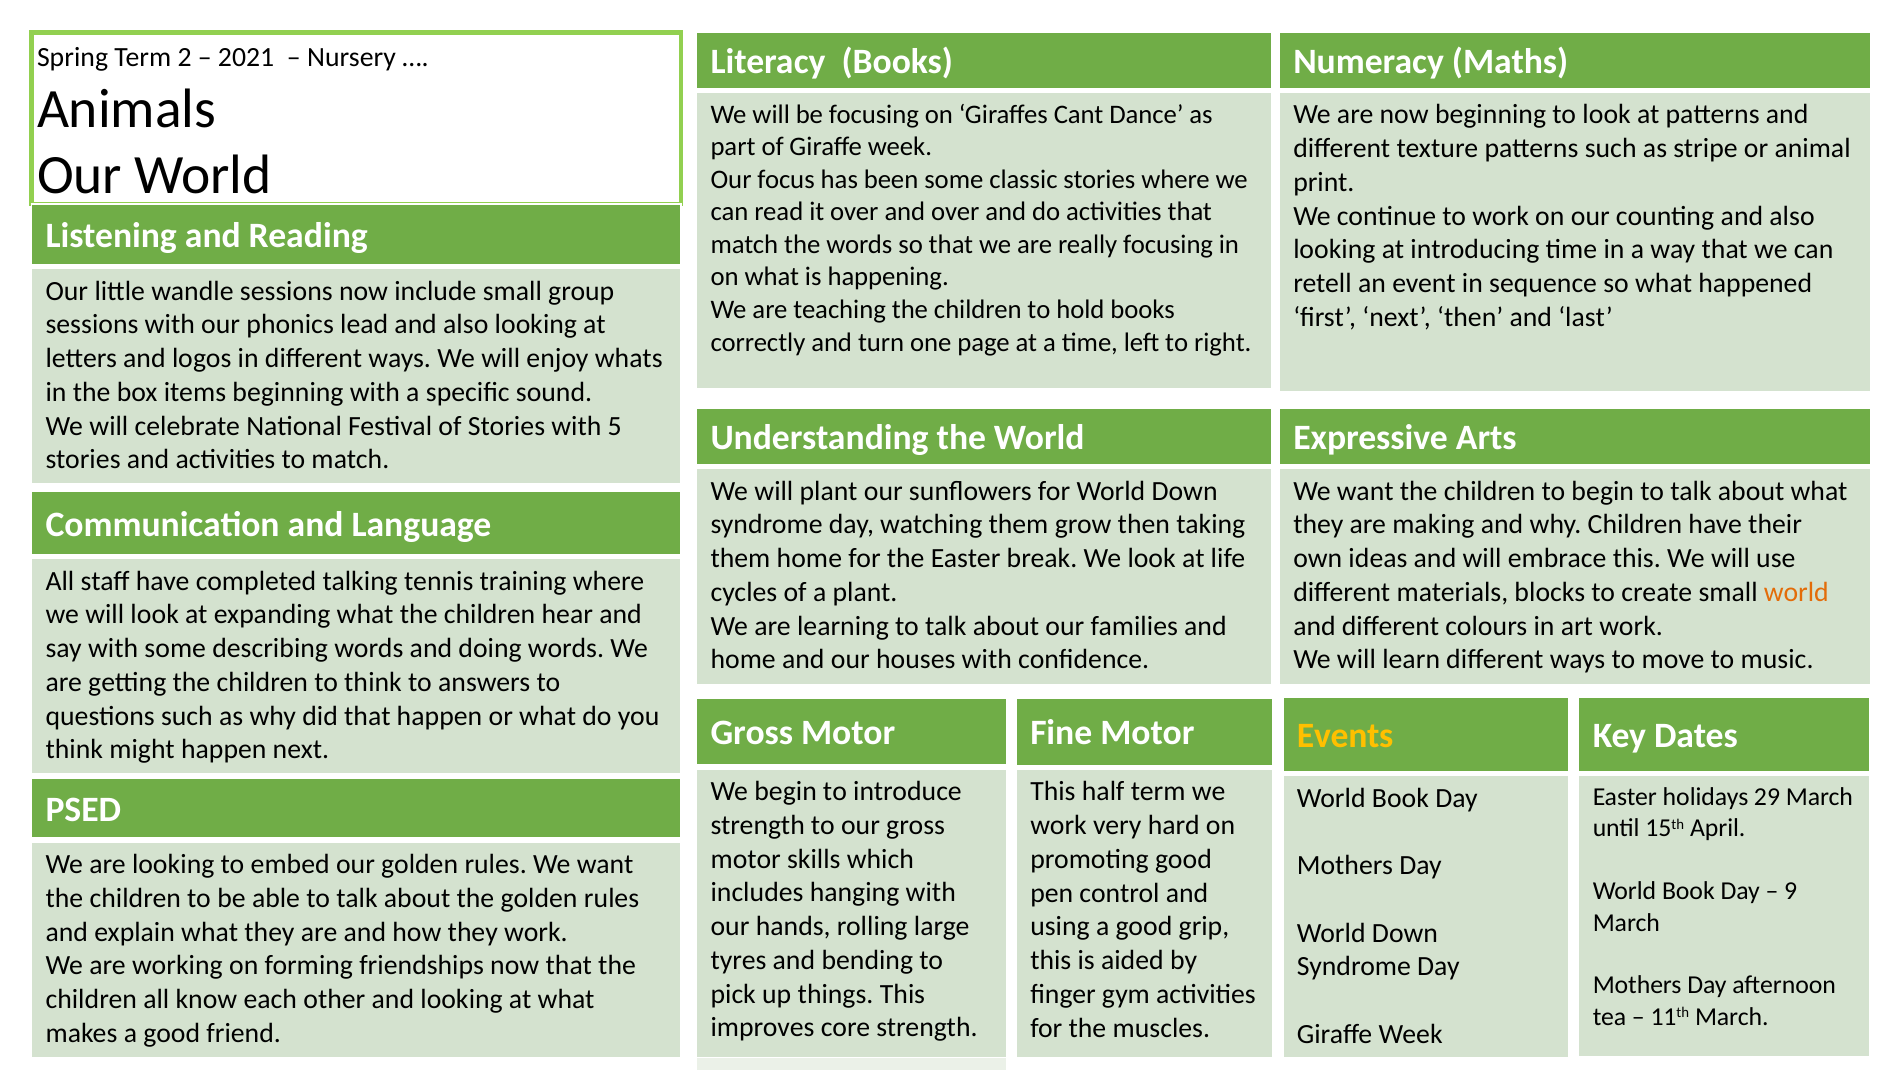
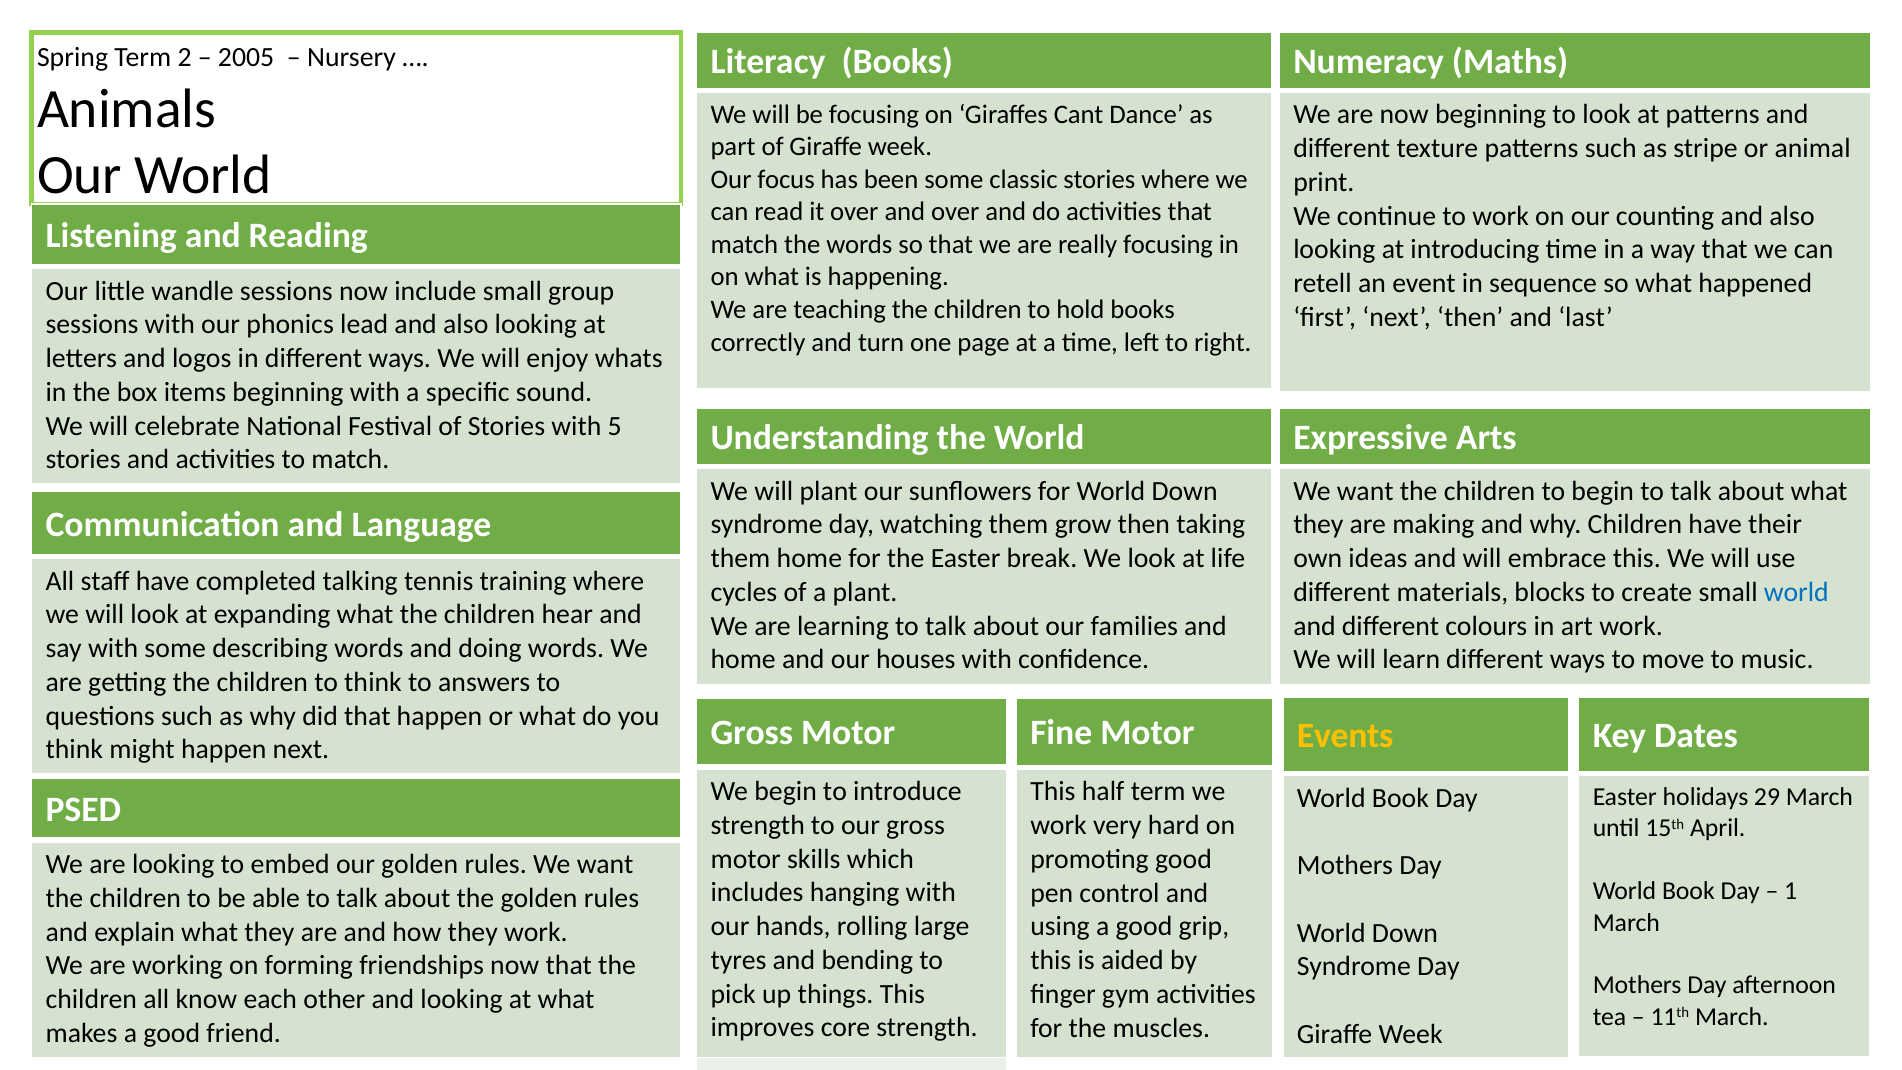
2021: 2021 -> 2005
world at (1796, 592) colour: orange -> blue
9: 9 -> 1
